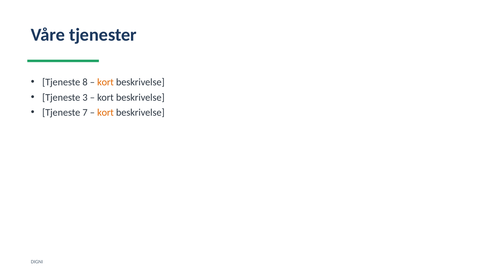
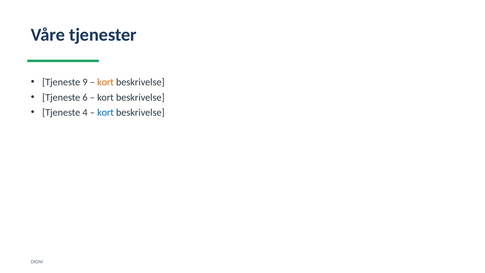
8: 8 -> 9
3: 3 -> 6
7: 7 -> 4
kort at (106, 112) colour: orange -> blue
